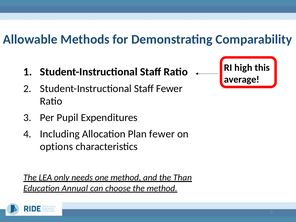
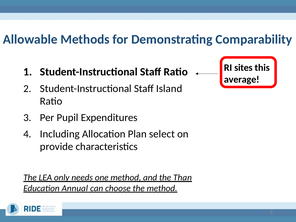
high: high -> sites
Staff Fewer: Fewer -> Island
Plan fewer: fewer -> select
options: options -> provide
